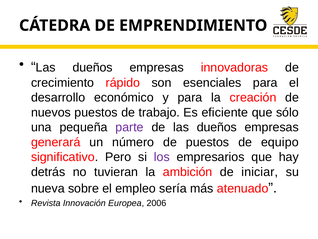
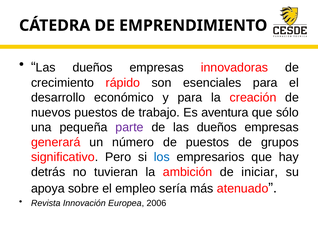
eficiente: eficiente -> aventura
equipo: equipo -> grupos
los colour: purple -> blue
nueva: nueva -> apoya
